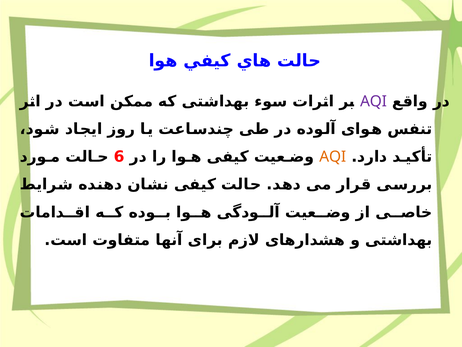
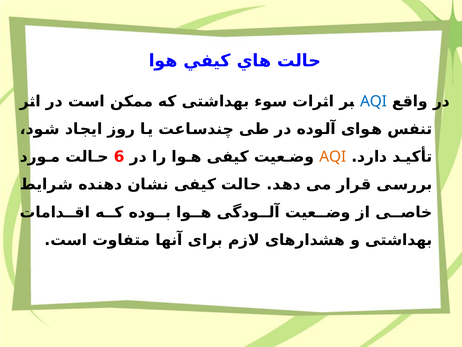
AQI at (374, 101) colour: purple -> blue
